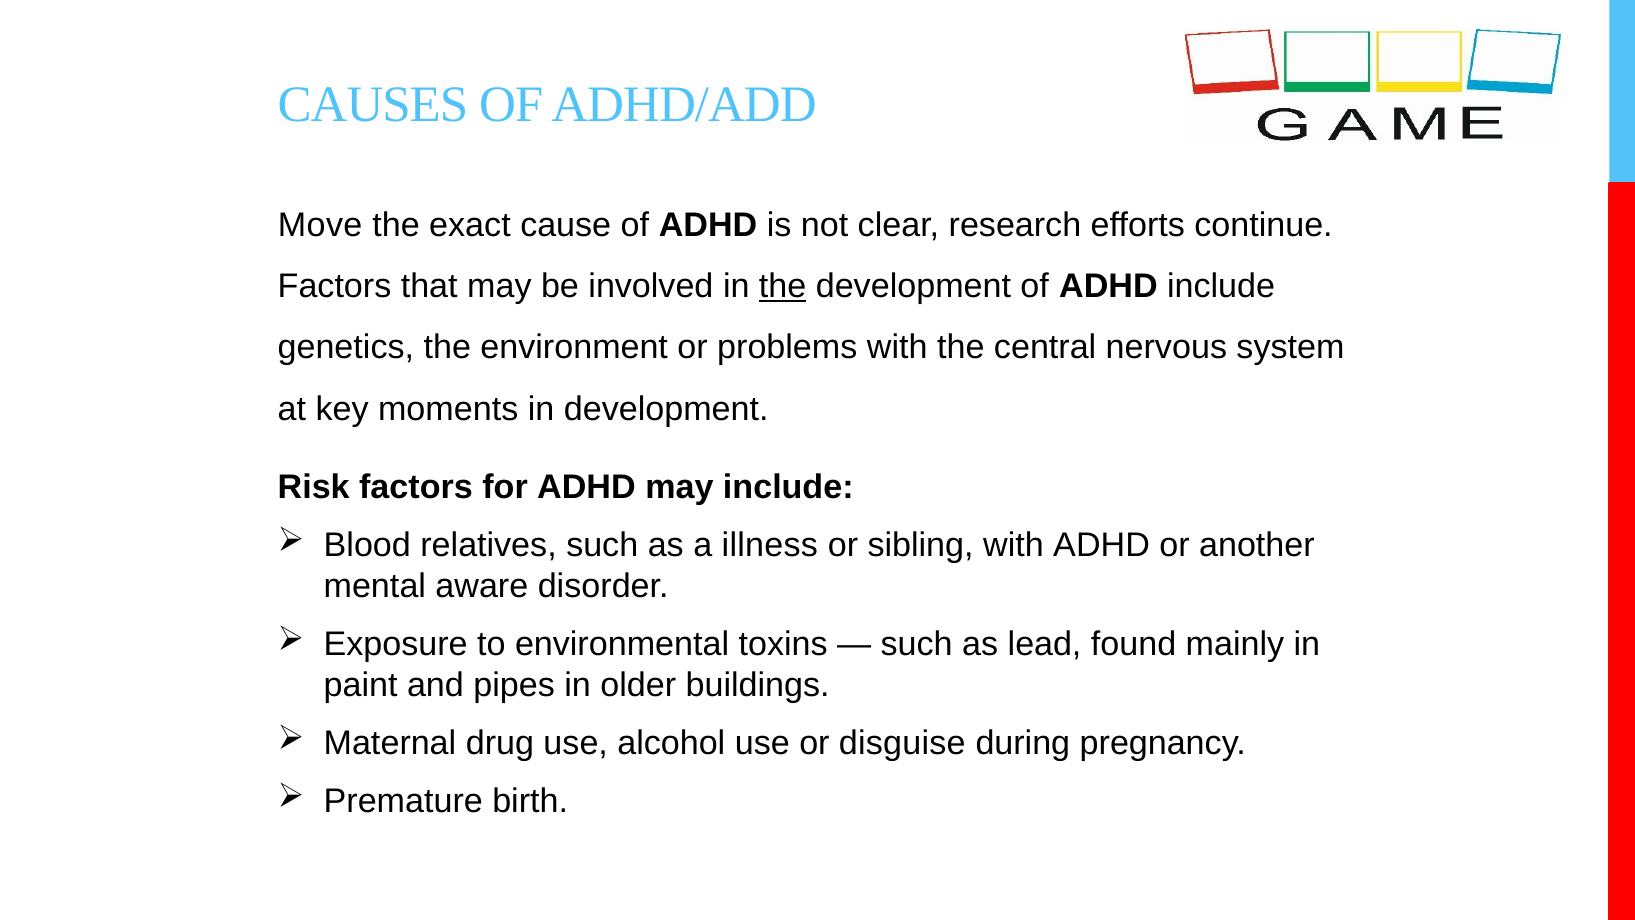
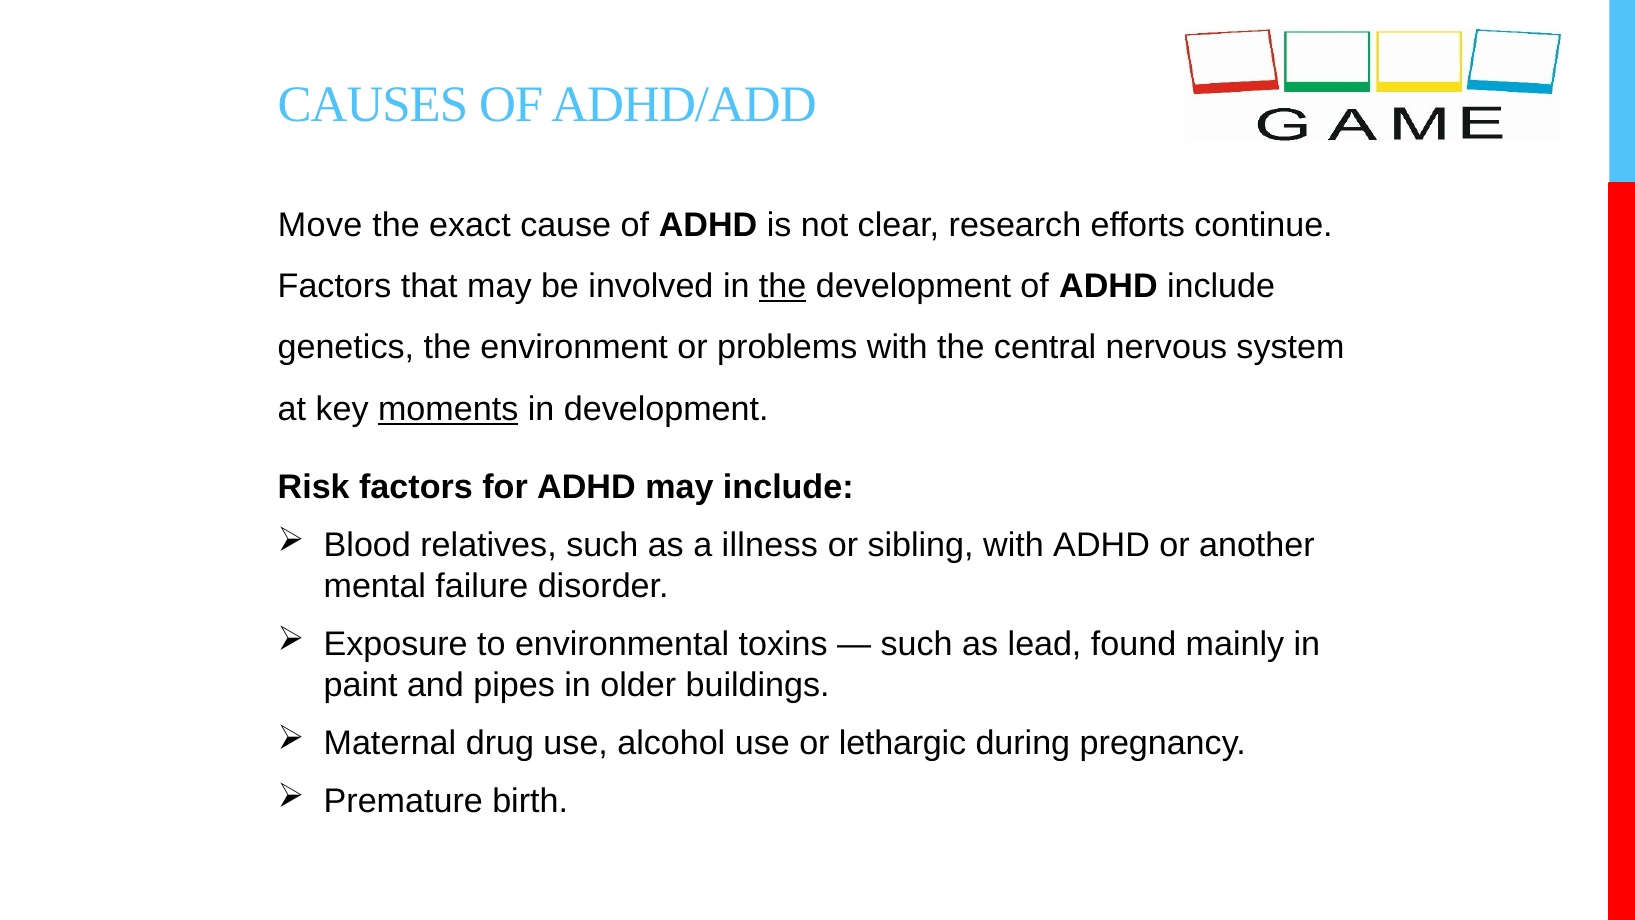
moments underline: none -> present
aware: aware -> failure
disguise: disguise -> lethargic
